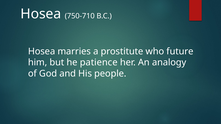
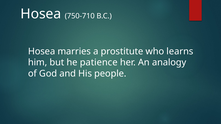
future: future -> learns
